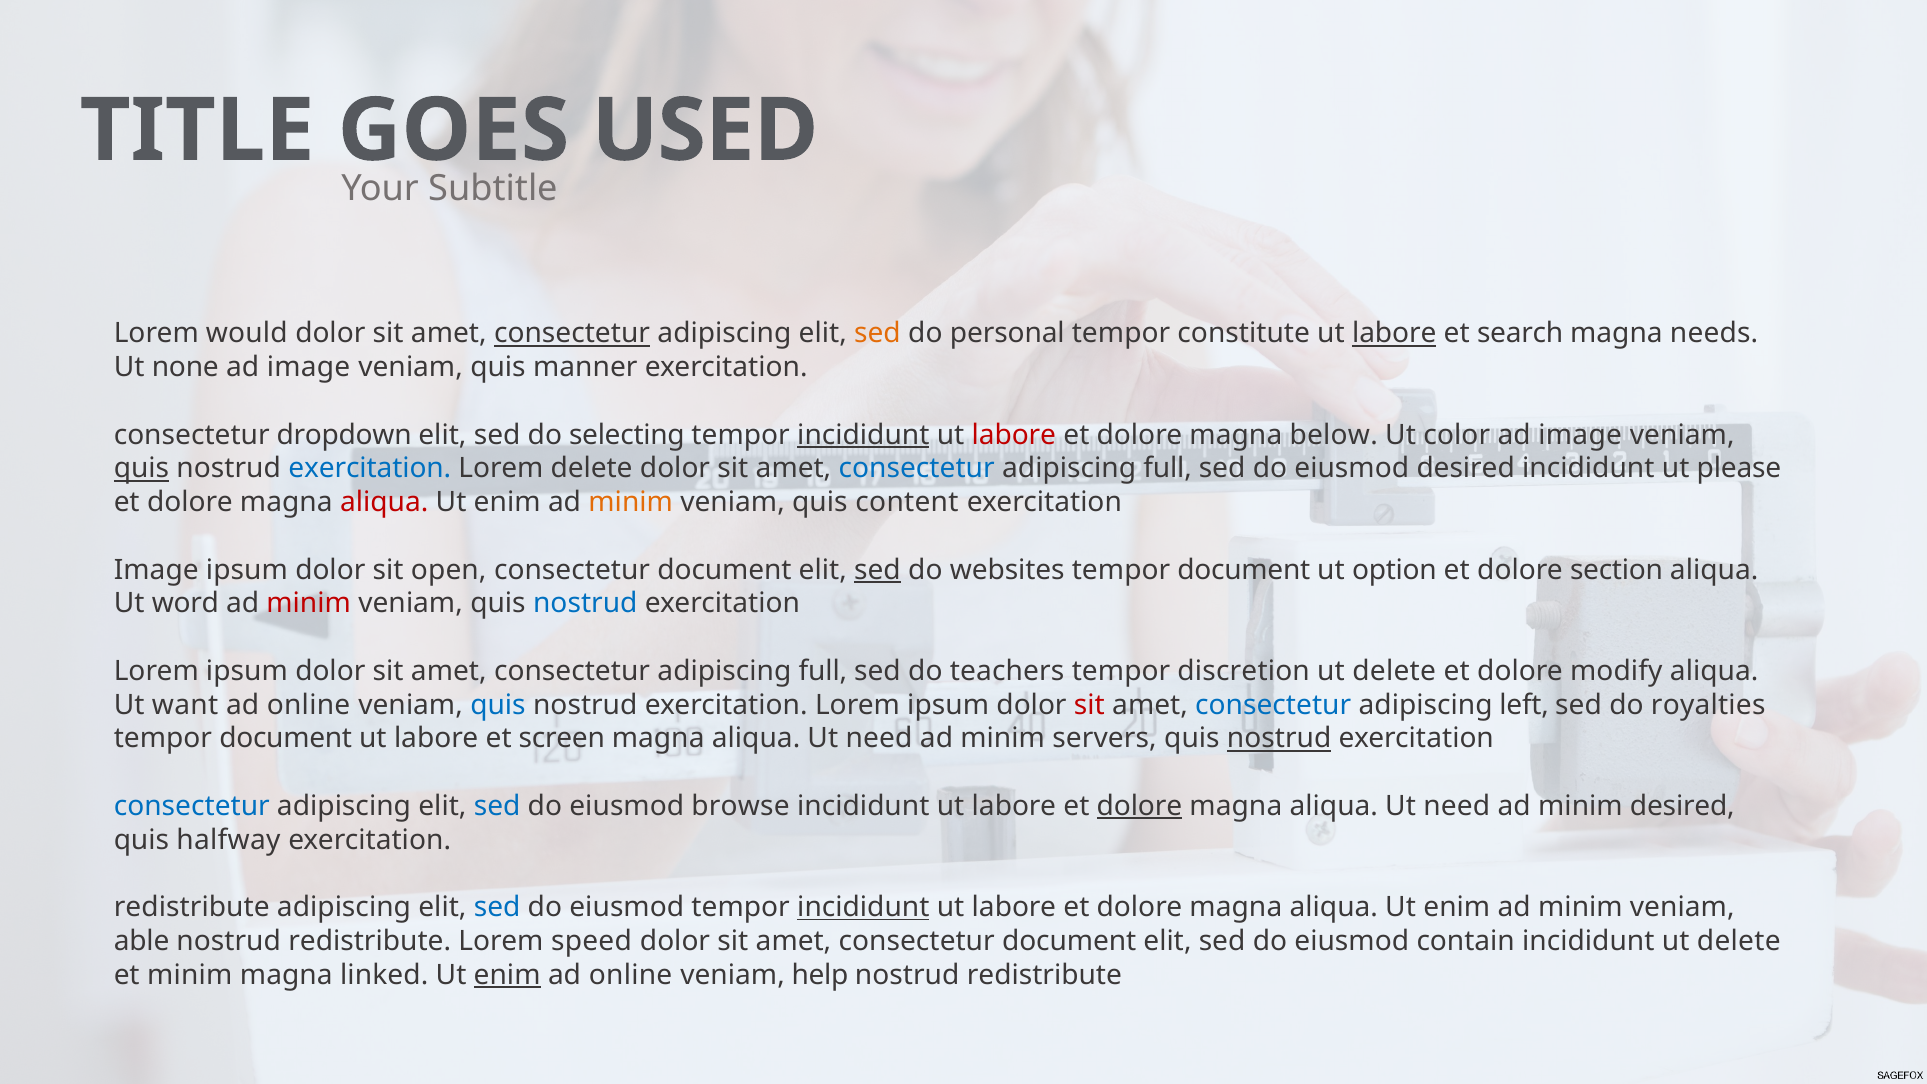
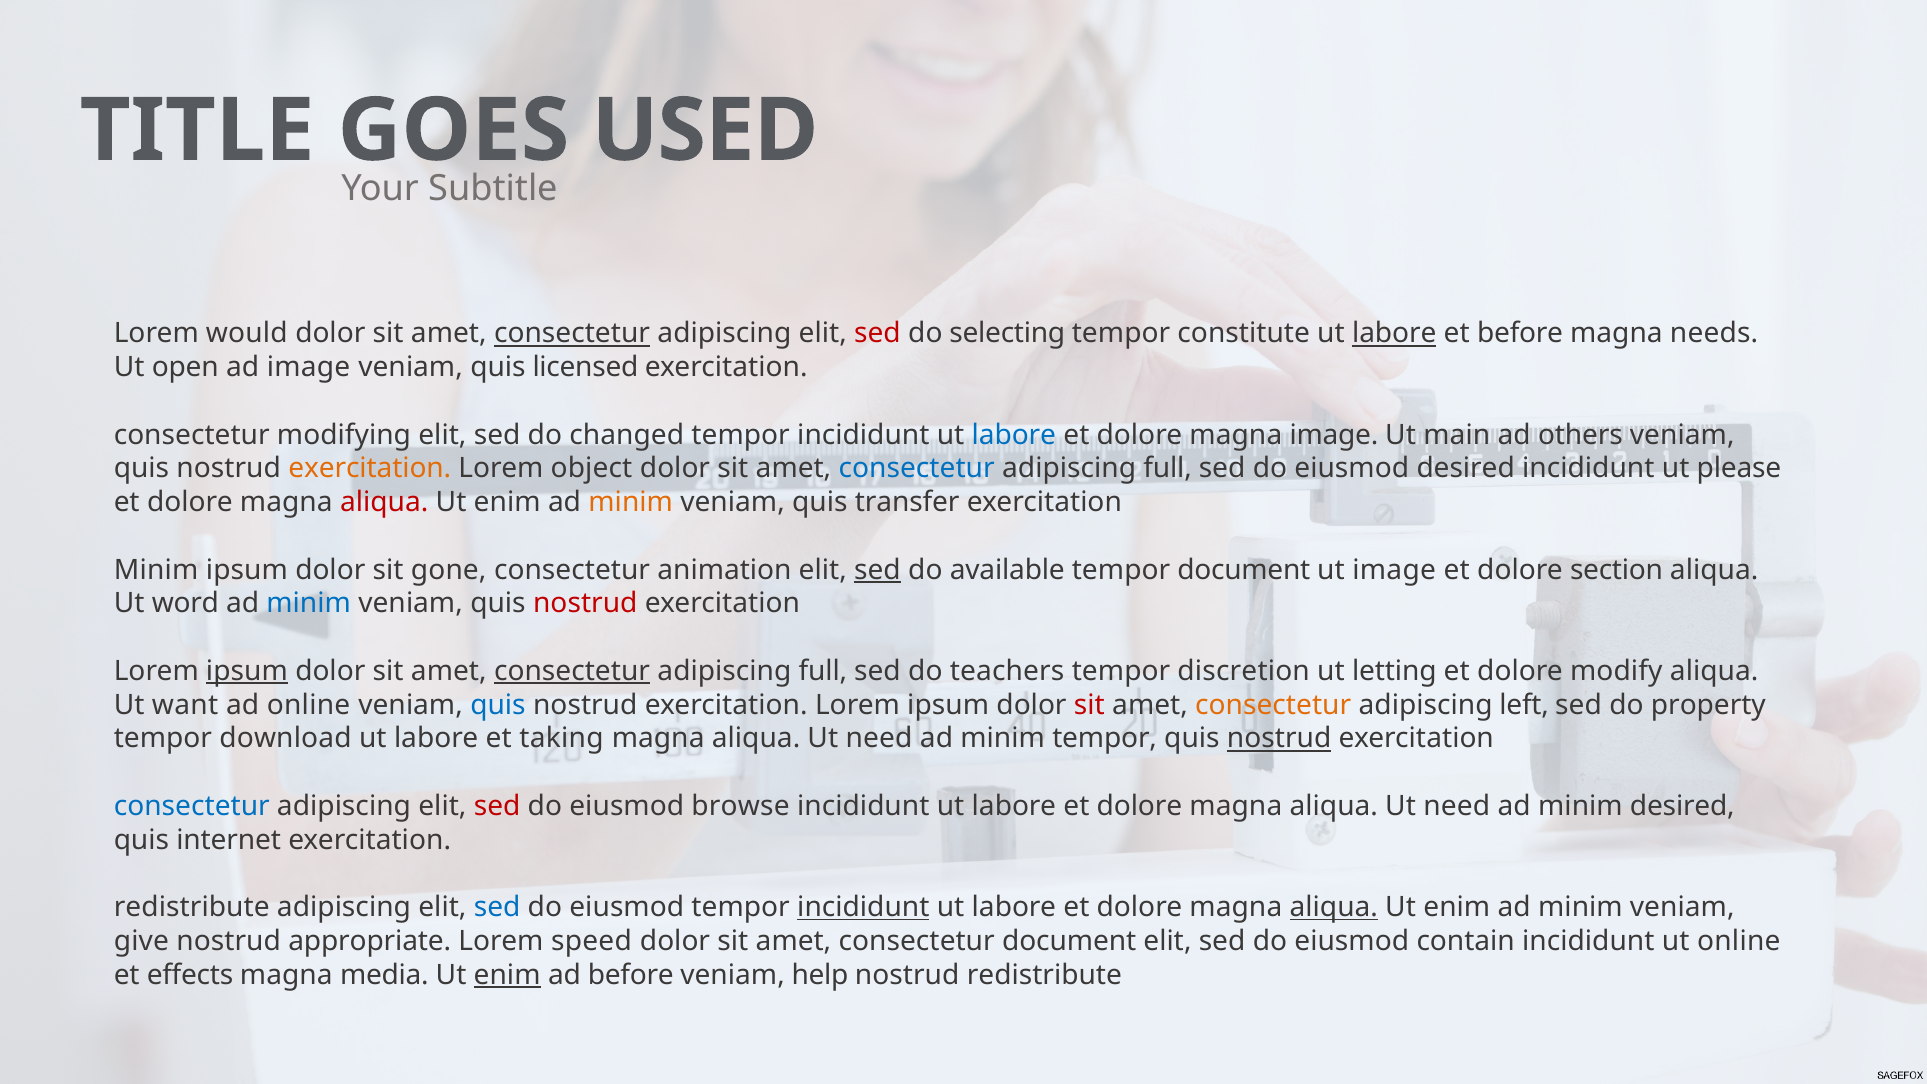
sed at (877, 334) colour: orange -> red
personal: personal -> selecting
et search: search -> before
none: none -> open
manner: manner -> licensed
dropdown: dropdown -> modifying
selecting: selecting -> changed
incididunt at (863, 435) underline: present -> none
labore at (1014, 435) colour: red -> blue
magna below: below -> image
color: color -> main
image at (1580, 435): image -> others
quis at (141, 469) underline: present -> none
exercitation at (370, 469) colour: blue -> orange
Lorem delete: delete -> object
content: content -> transfer
Image at (156, 570): Image -> Minim
open: open -> gone
document at (724, 570): document -> animation
websites: websites -> available
ut option: option -> image
minim at (309, 604) colour: red -> blue
nostrud at (585, 604) colour: blue -> red
ipsum at (247, 671) underline: none -> present
consectetur at (572, 671) underline: none -> present
delete at (1394, 671): delete -> letting
consectetur at (1273, 705) colour: blue -> orange
royalties: royalties -> property
document at (286, 739): document -> download
screen: screen -> taking
minim servers: servers -> tempor
sed at (497, 806) colour: blue -> red
dolore at (1139, 806) underline: present -> none
halfway: halfway -> internet
aliqua at (1334, 907) underline: none -> present
able: able -> give
redistribute at (370, 941): redistribute -> appropriate
incididunt ut delete: delete -> online
et minim: minim -> effects
linked: linked -> media
online at (631, 975): online -> before
